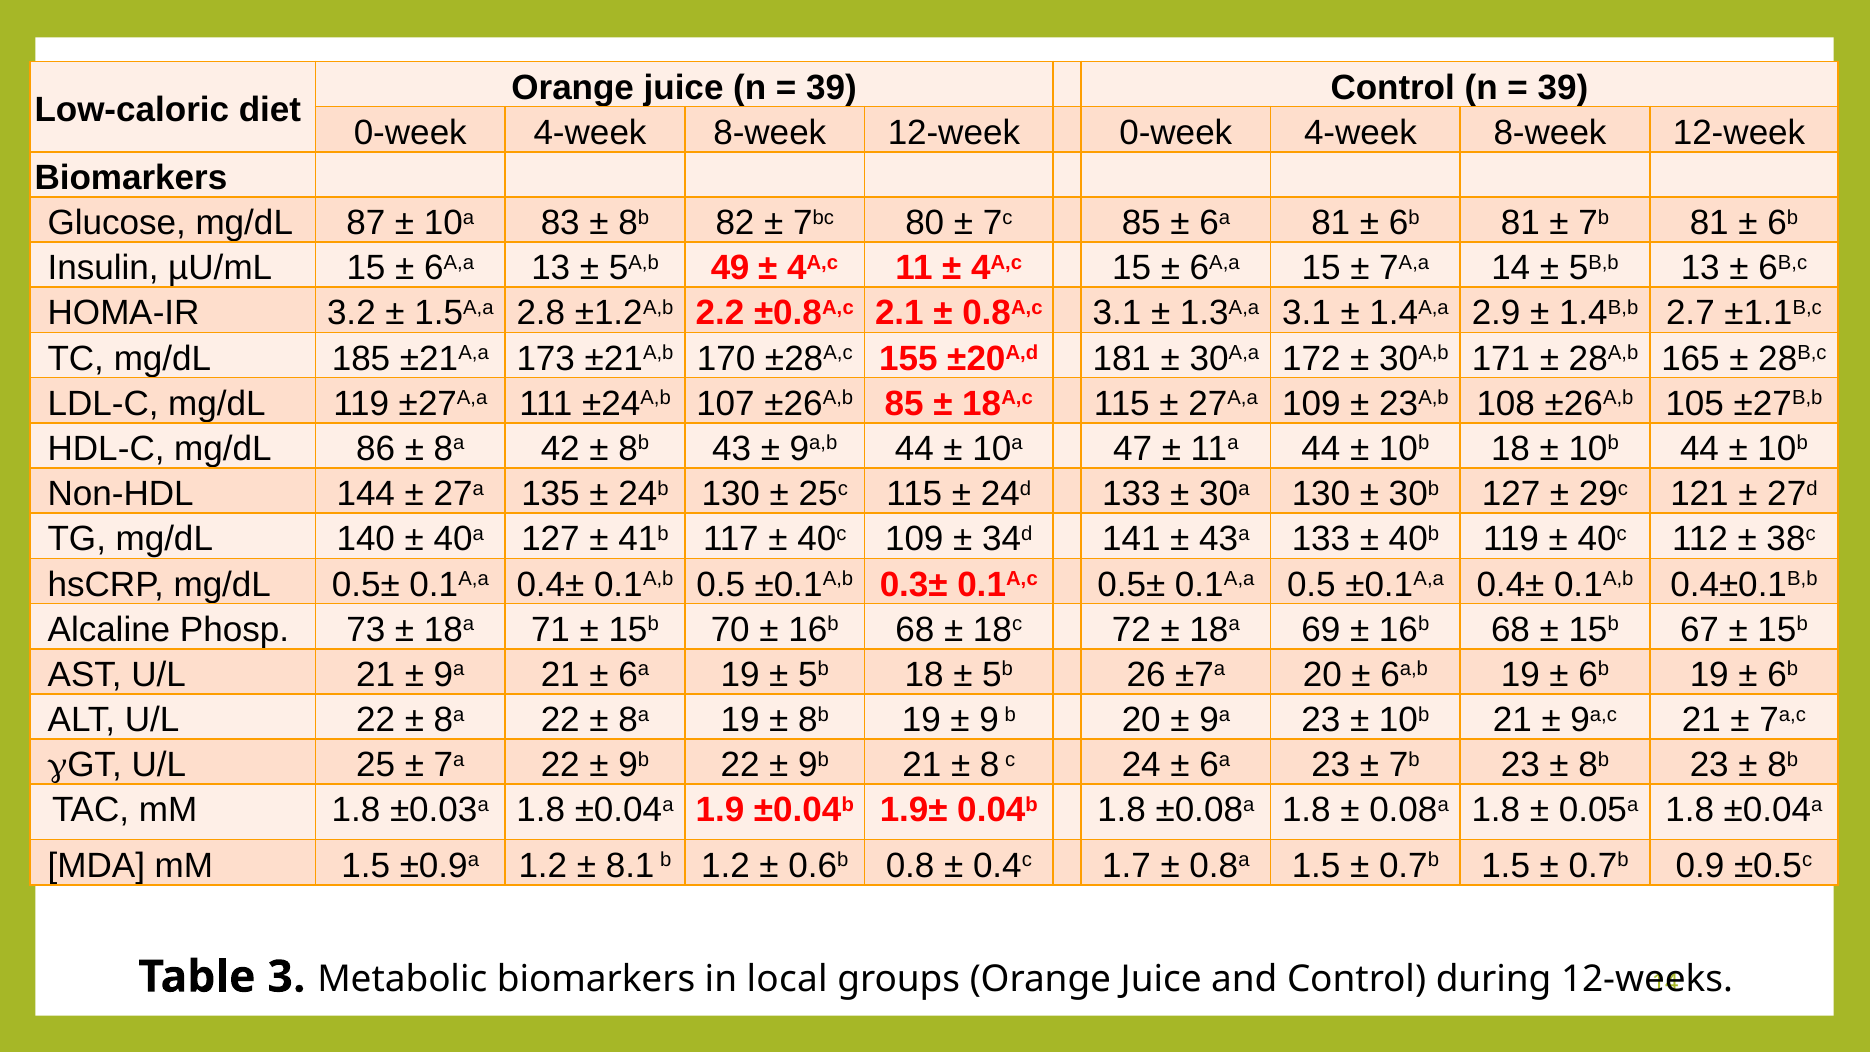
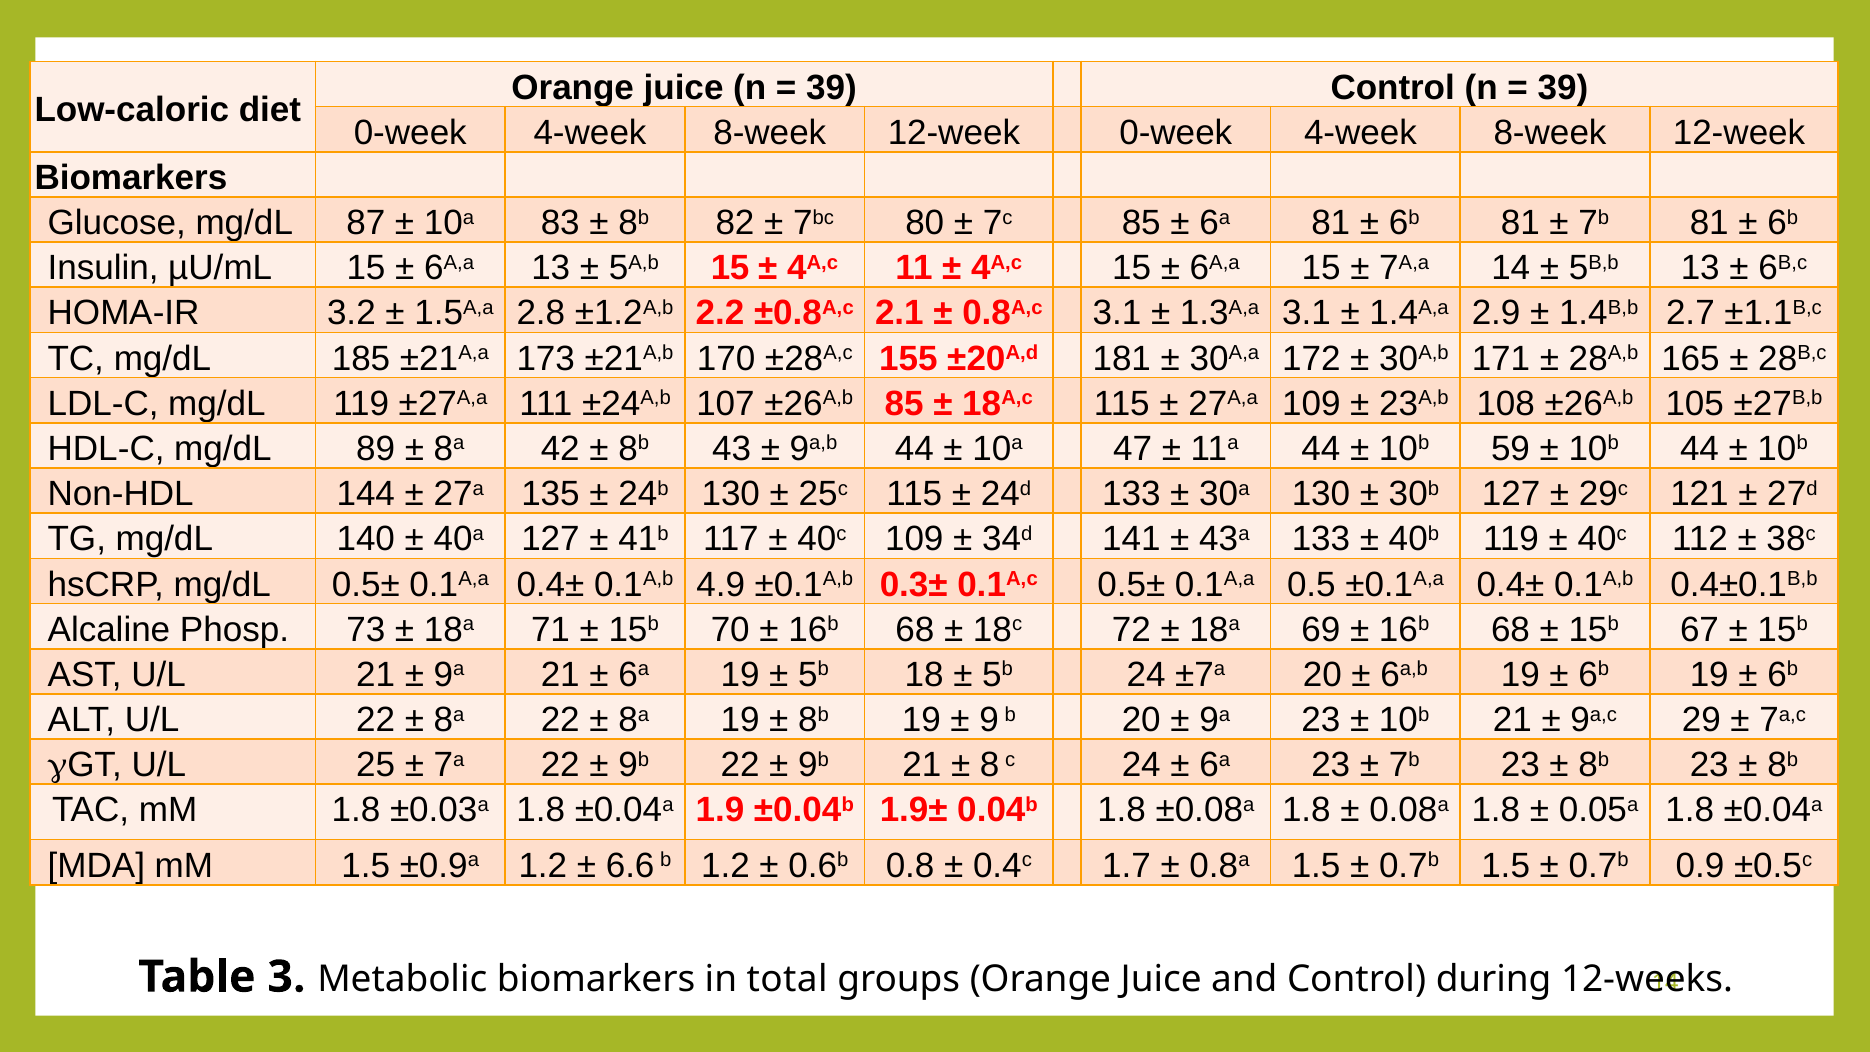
5A,b 49: 49 -> 15
86: 86 -> 89
10b 18: 18 -> 59
0.1A,b 0.5: 0.5 -> 4.9
5b 26: 26 -> 24
9a,c 21: 21 -> 29
8.1: 8.1 -> 6.6
local: local -> total
